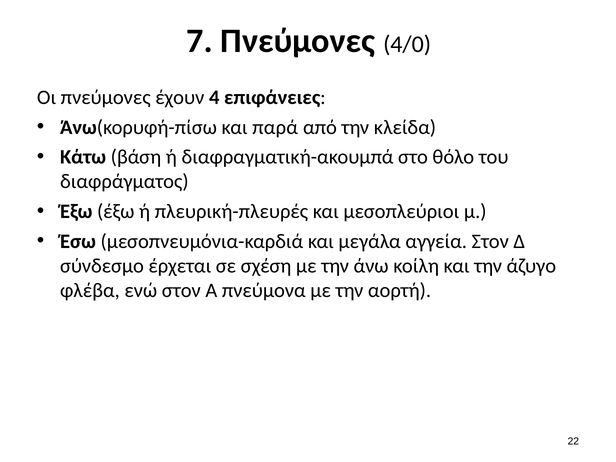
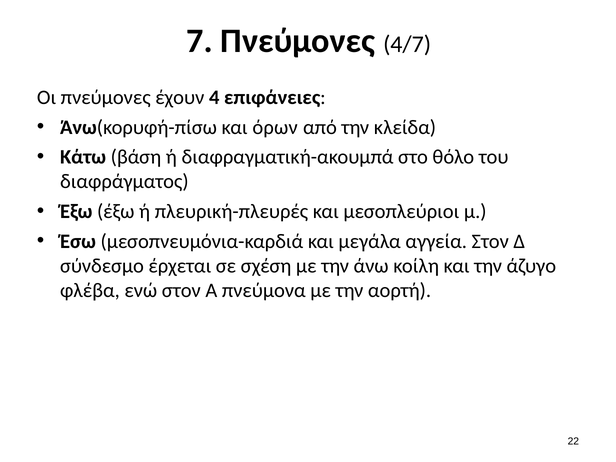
4/0: 4/0 -> 4/7
παρά: παρά -> όρων
